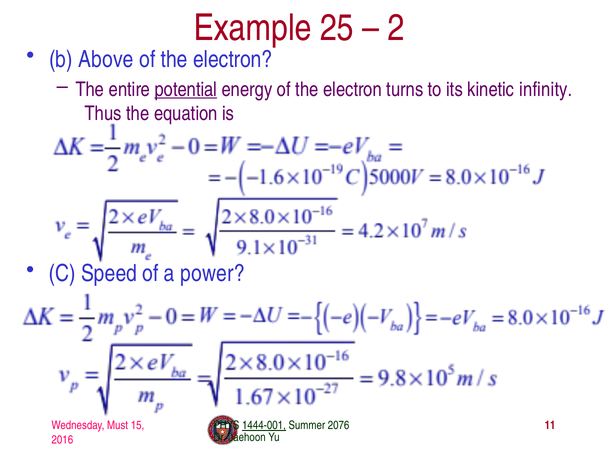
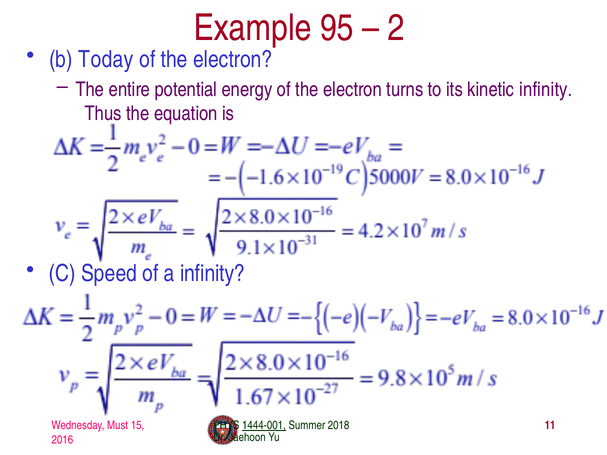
25: 25 -> 95
Above: Above -> Today
potential underline: present -> none
power at (212, 274): power -> infinity
2076: 2076 -> 2018
